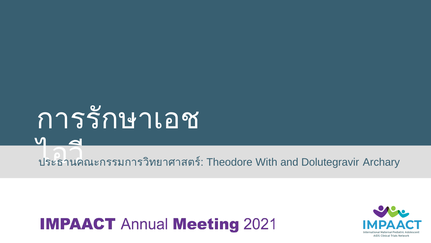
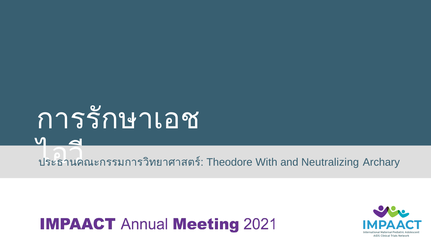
Dolutegravir: Dolutegravir -> Neutralizing
